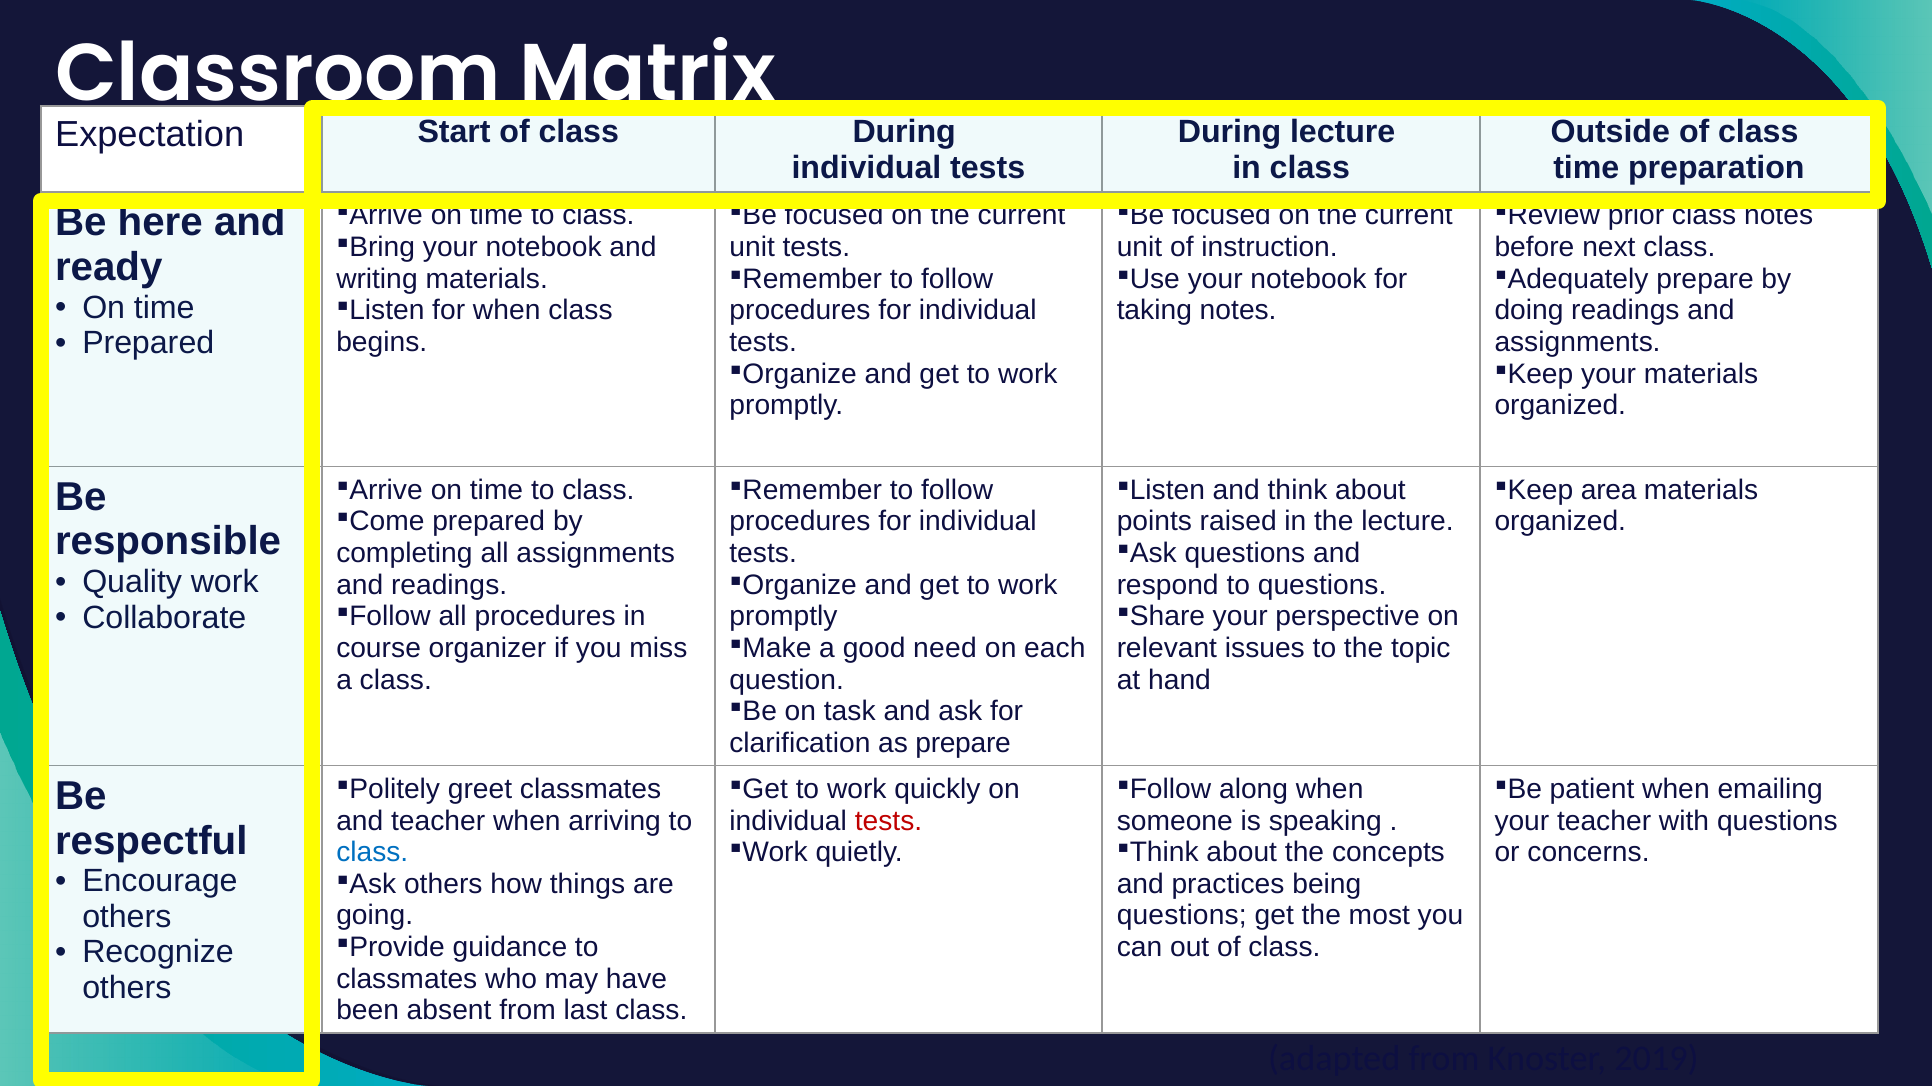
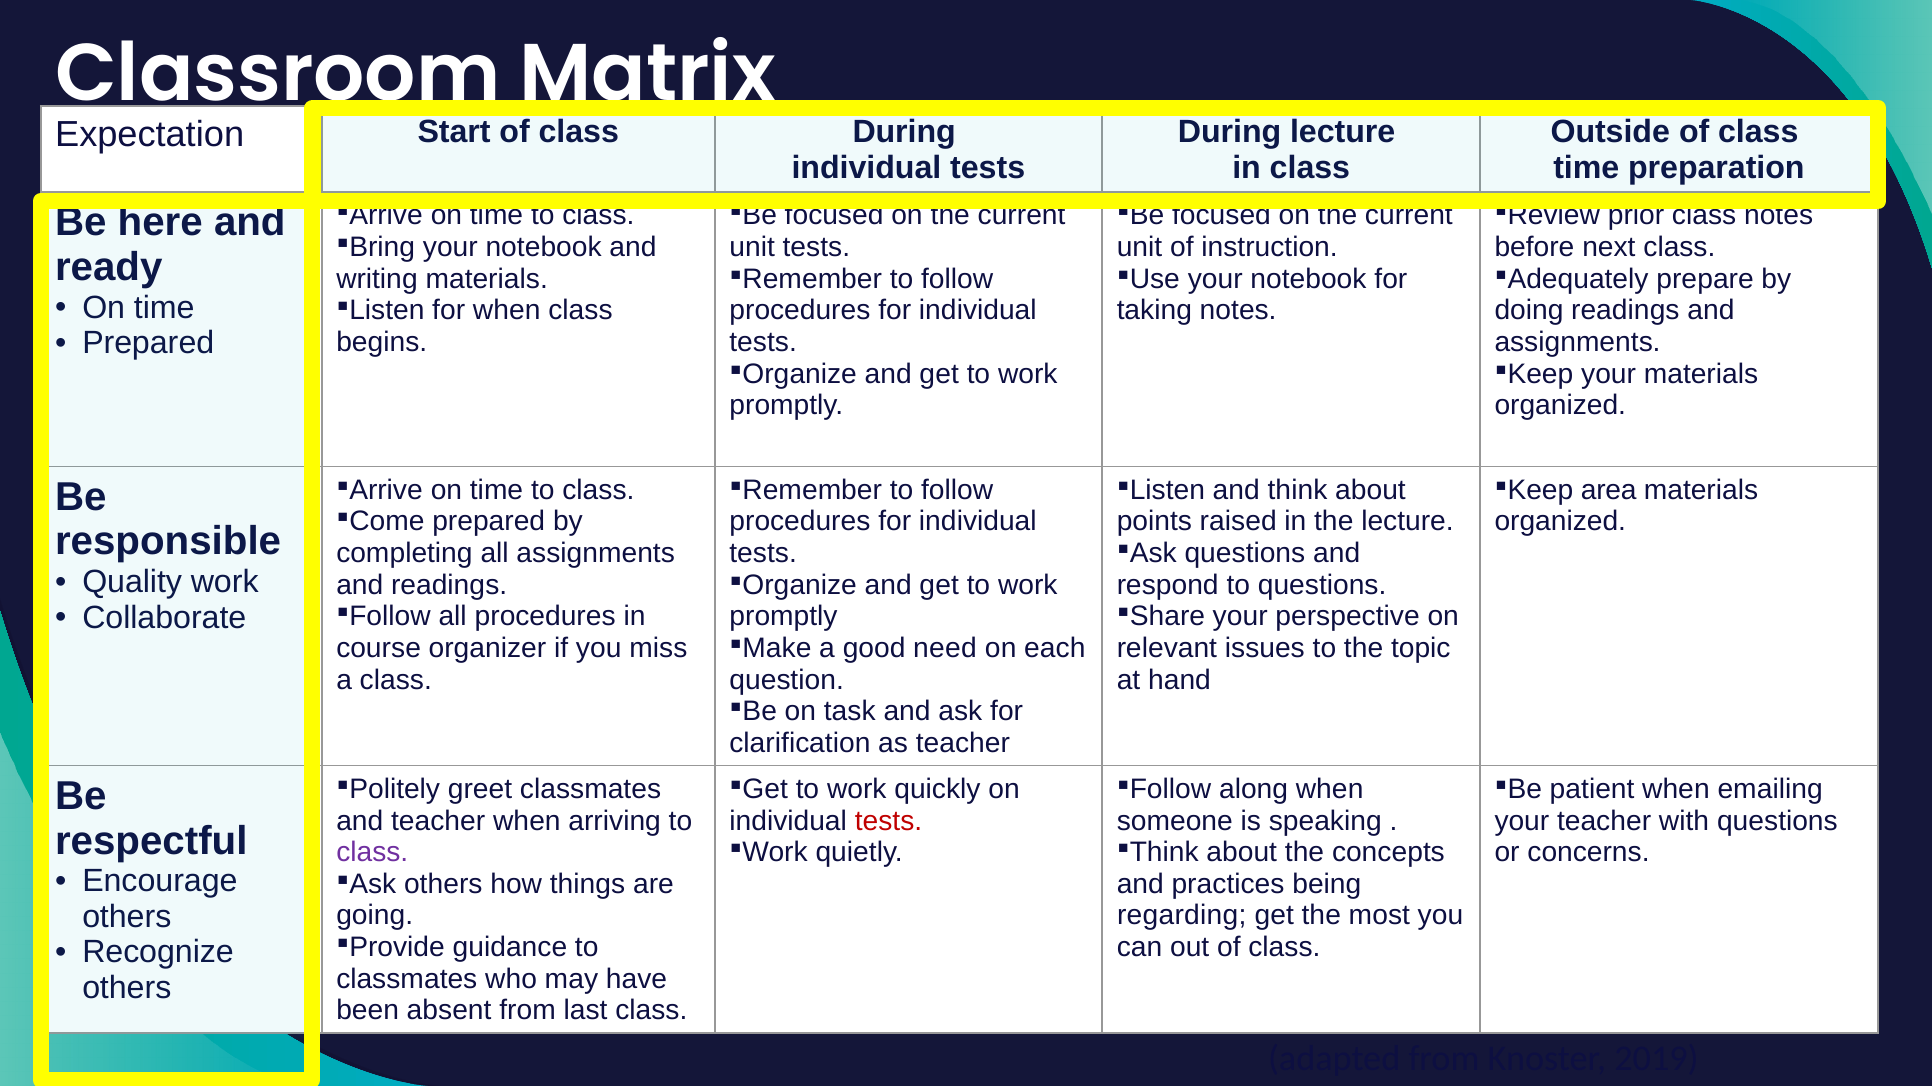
as prepare: prepare -> teacher
class at (372, 853) colour: blue -> purple
questions at (1182, 916): questions -> regarding
